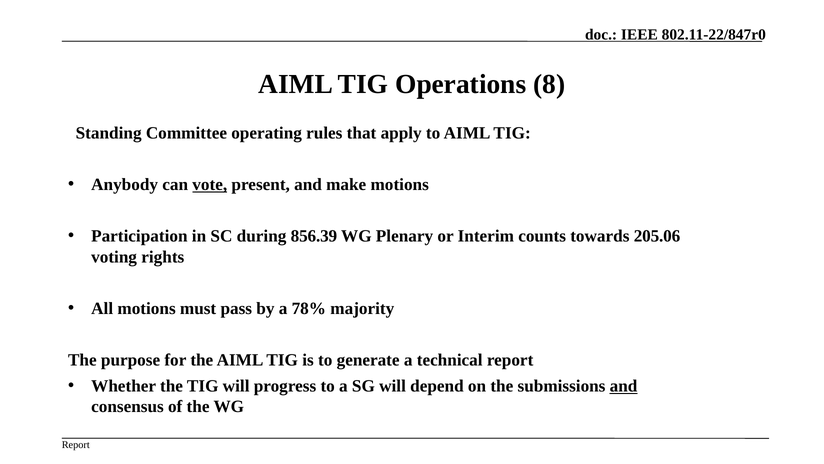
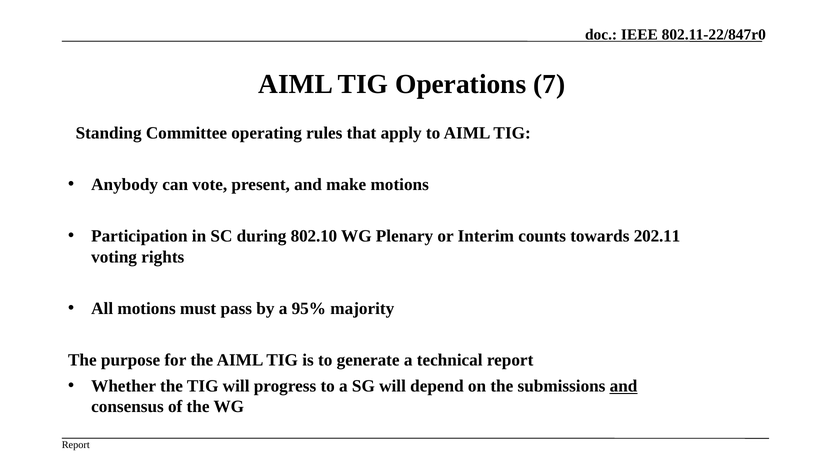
8: 8 -> 7
vote underline: present -> none
856.39: 856.39 -> 802.10
205.06: 205.06 -> 202.11
78%: 78% -> 95%
